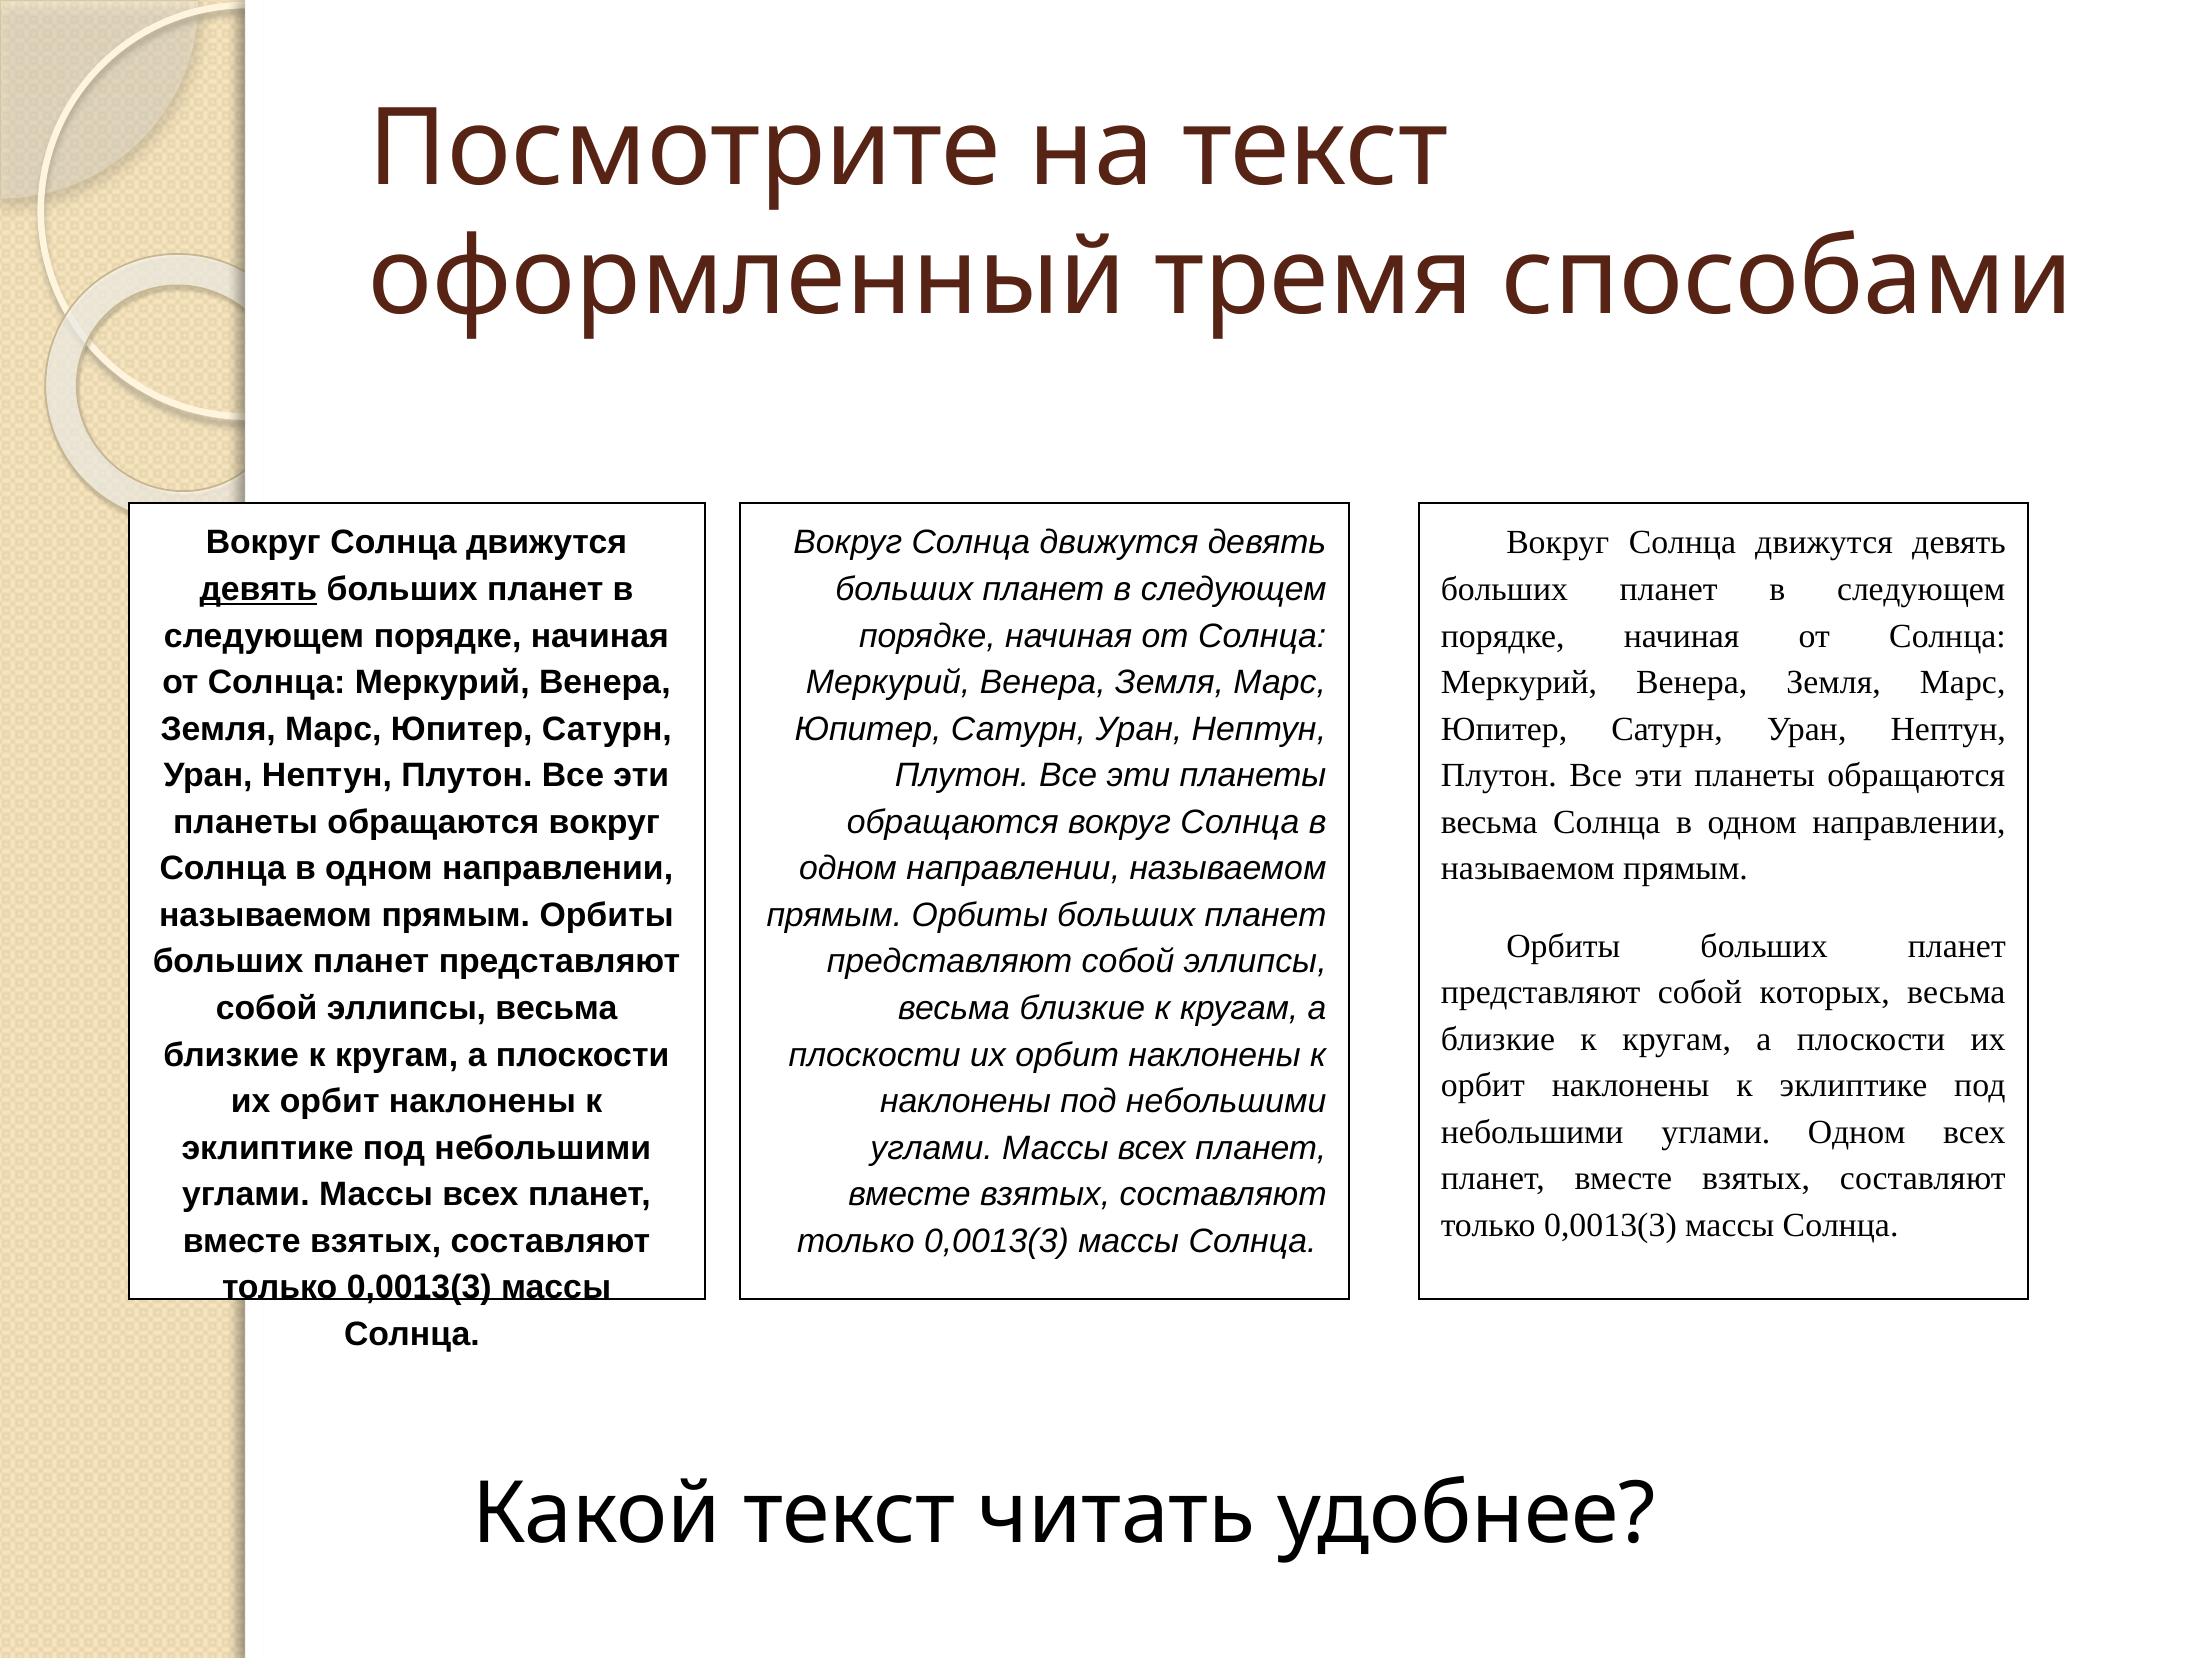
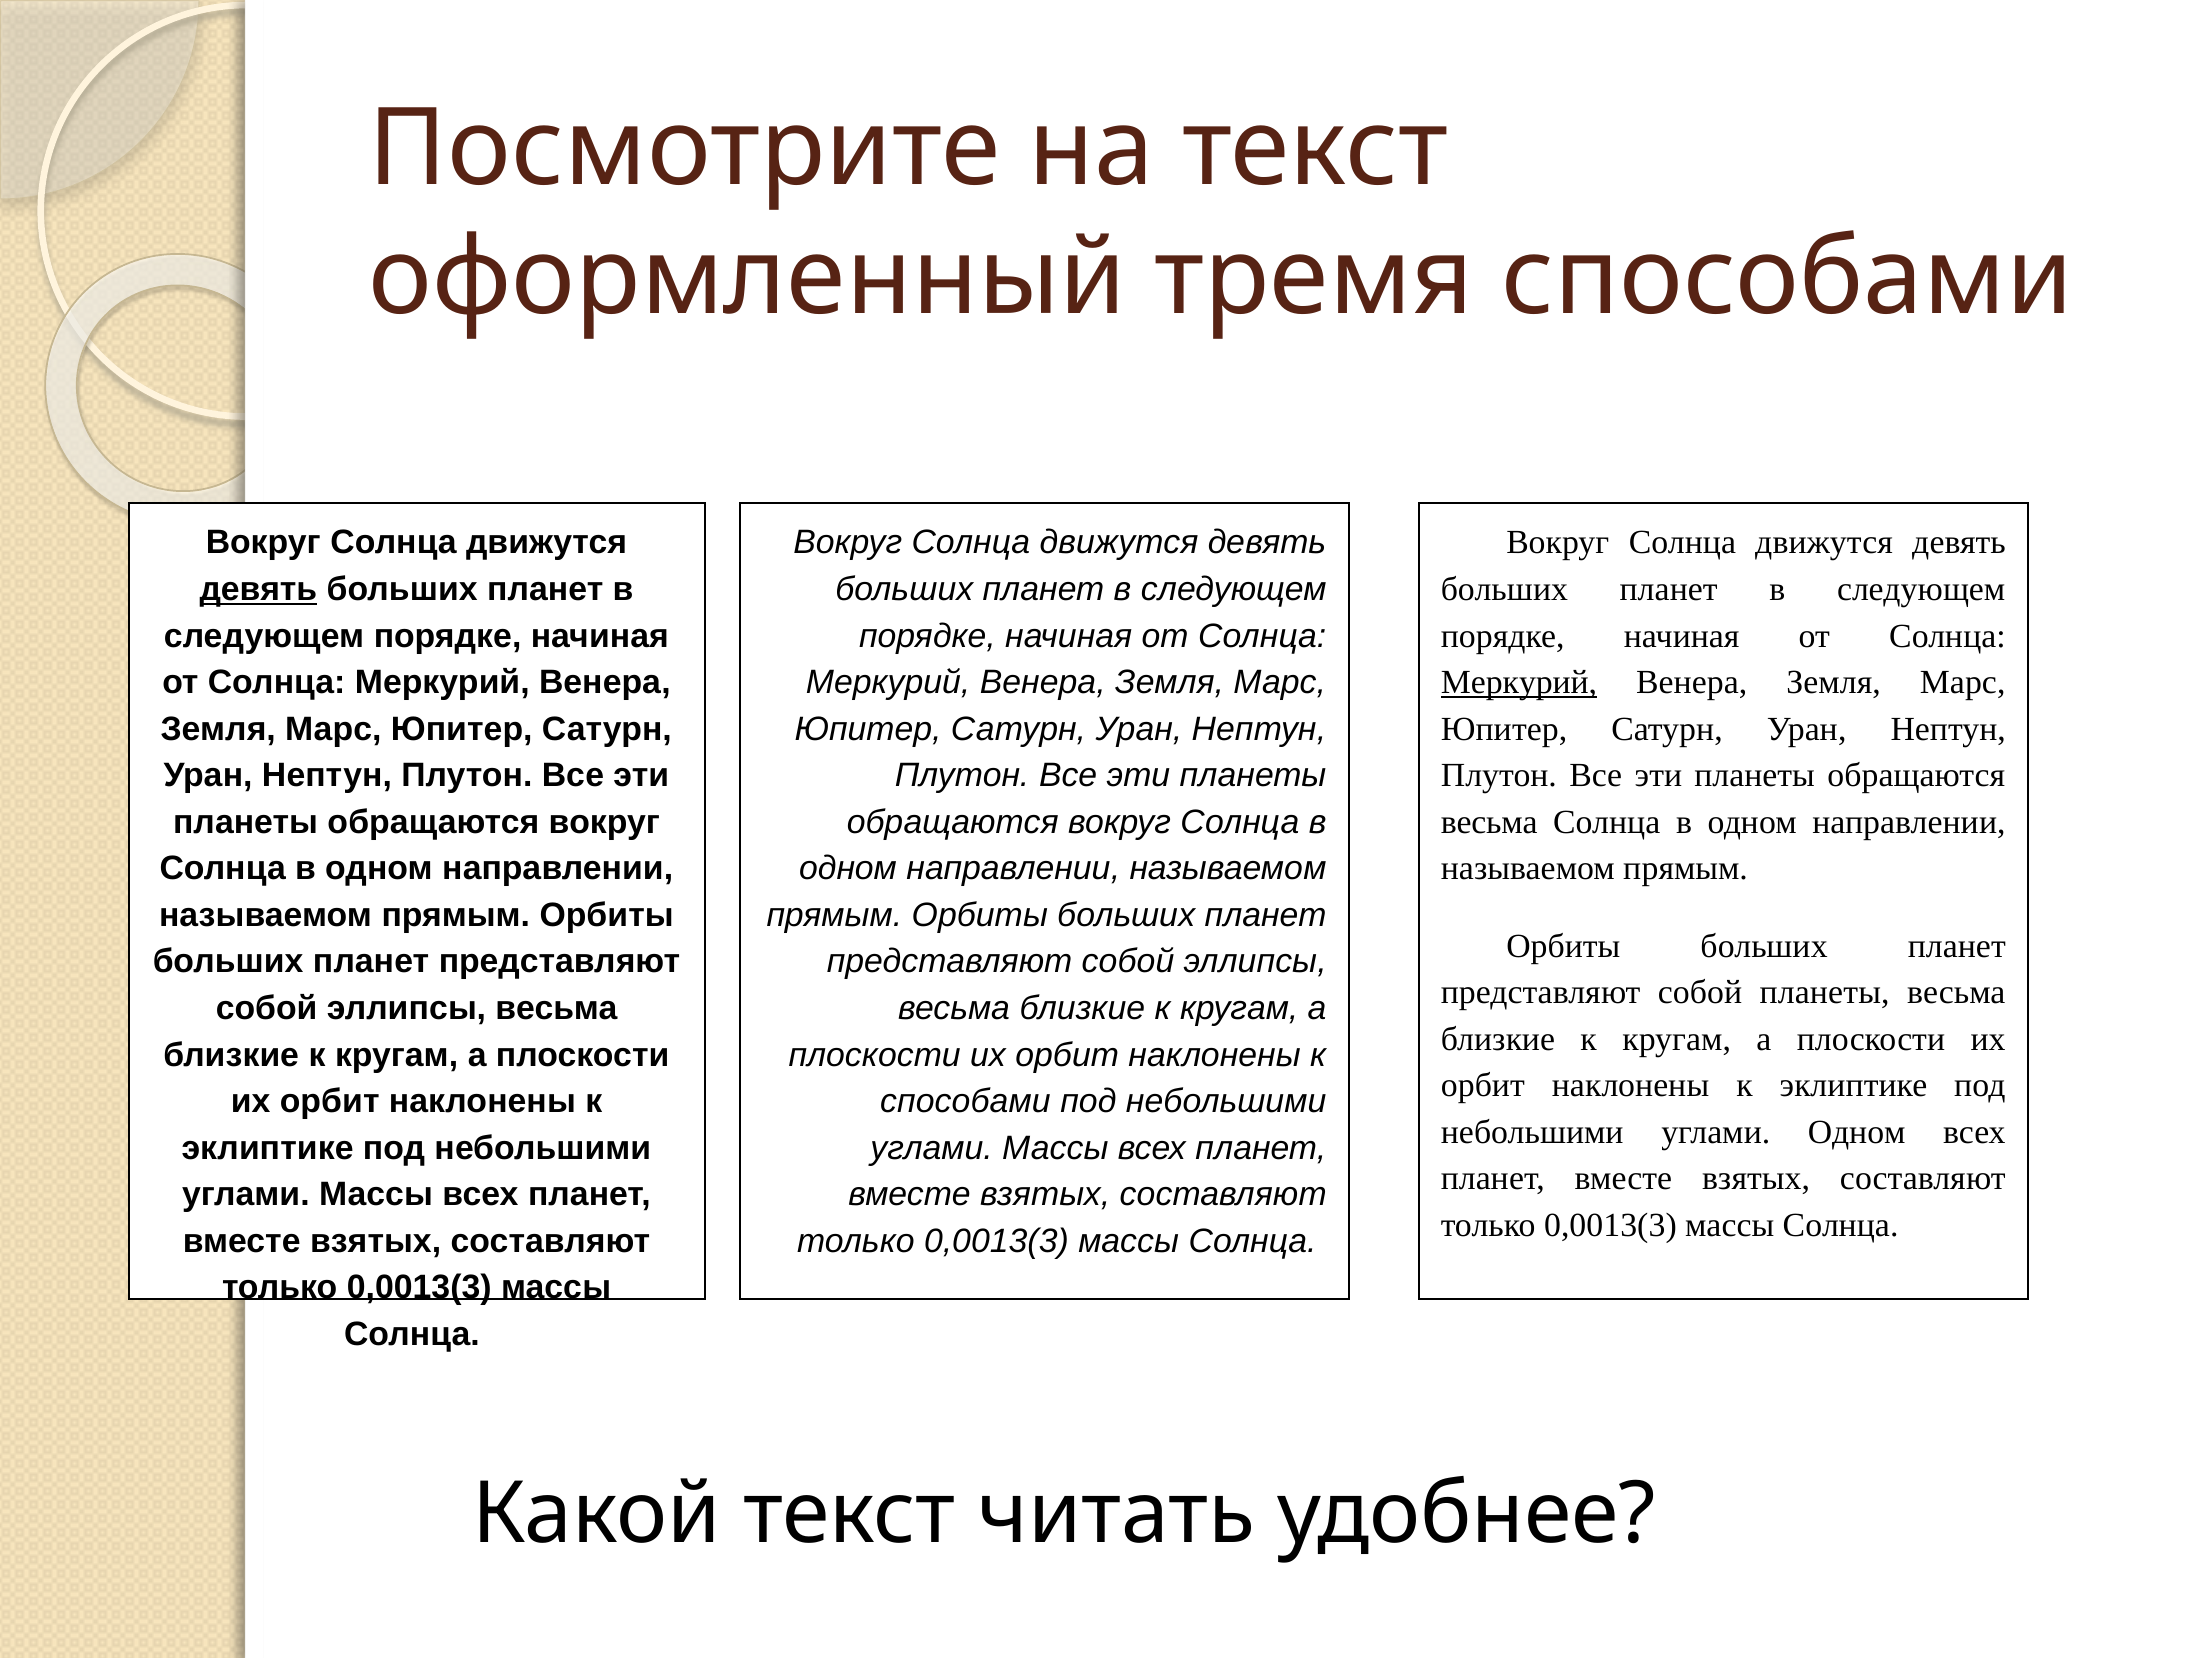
Меркурий at (1519, 683) underline: none -> present
собой которых: которых -> планеты
наклонены at (965, 1102): наклонены -> способами
